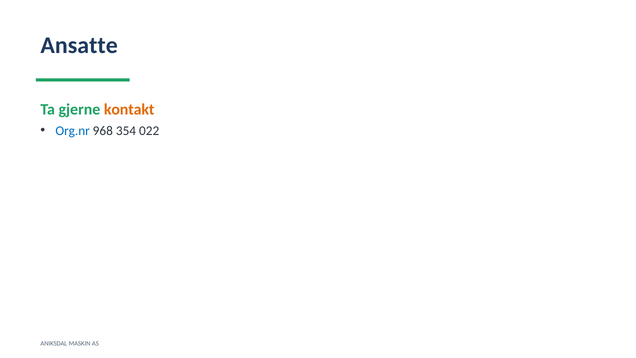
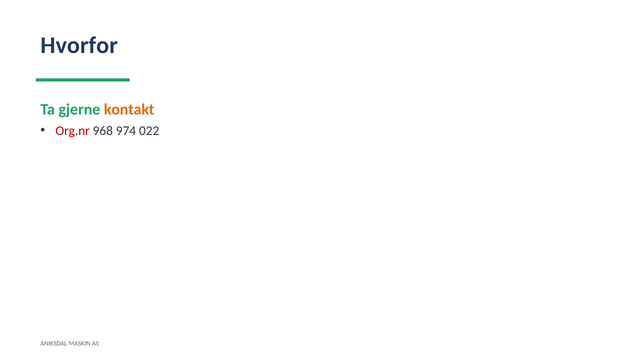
Ansatte: Ansatte -> Hvorfor
Org.nr colour: blue -> red
354: 354 -> 974
